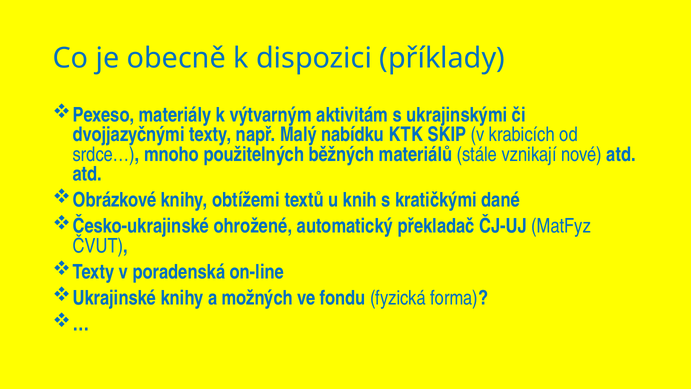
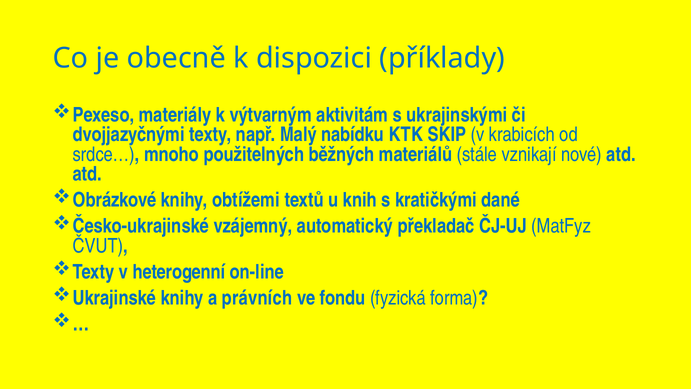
ohrožené: ohrožené -> vzájemný
poradenská: poradenská -> heterogenní
možných: možných -> právních
